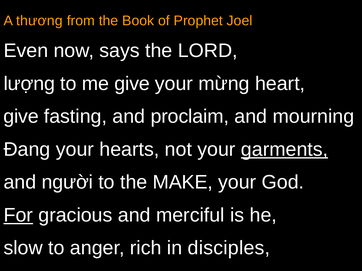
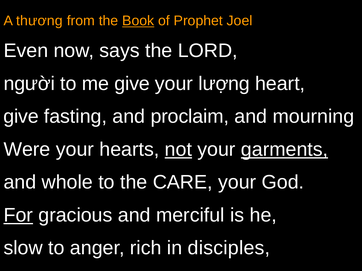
Book underline: none -> present
lượng: lượng -> người
mừng: mừng -> lượng
Đang: Đang -> Were
not underline: none -> present
người: người -> whole
MAKE: MAKE -> CARE
